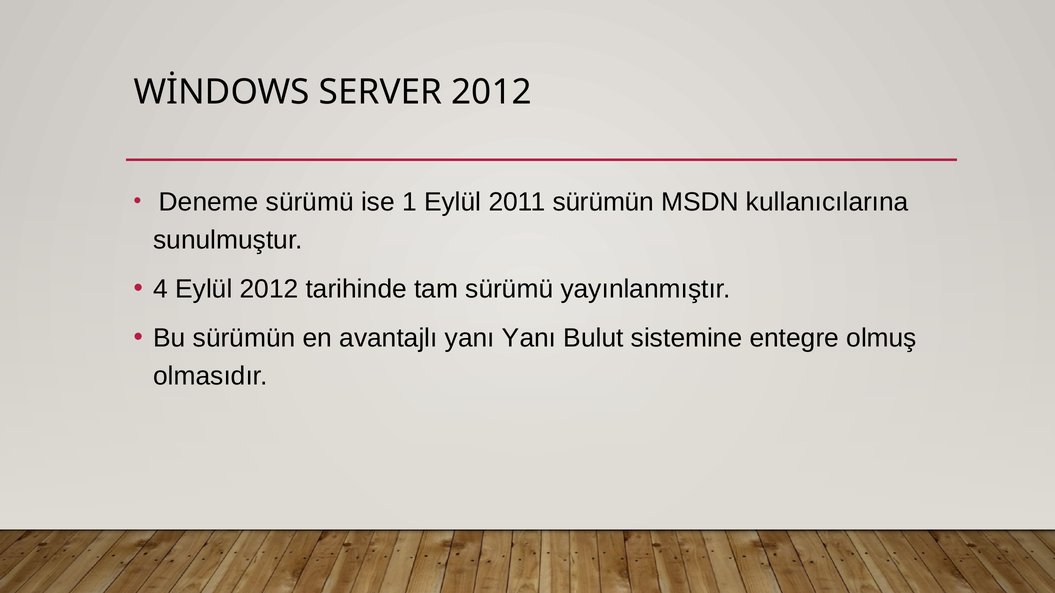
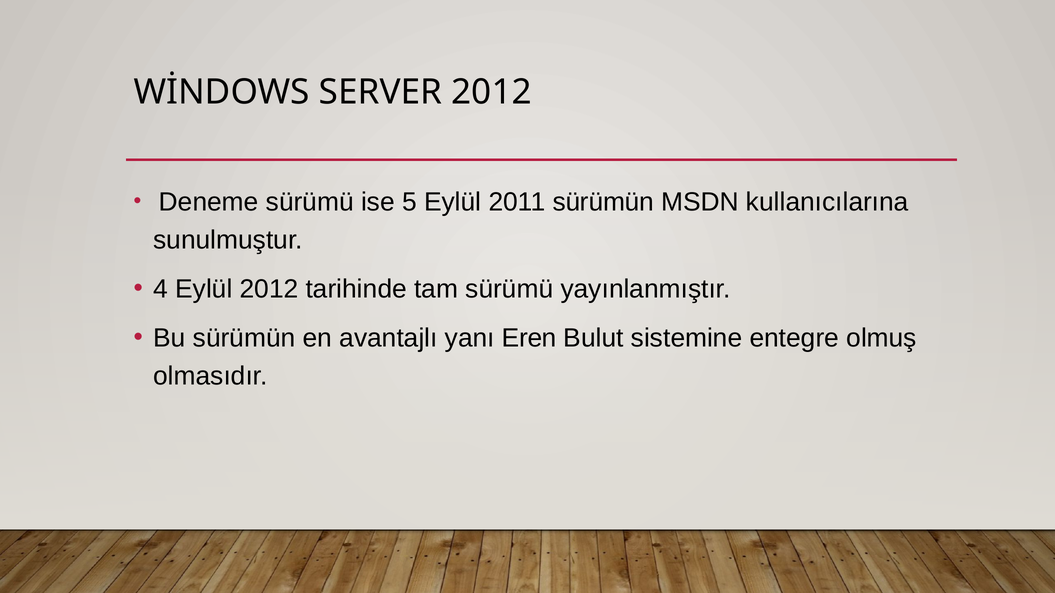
1: 1 -> 5
yanı Yanı: Yanı -> Eren
